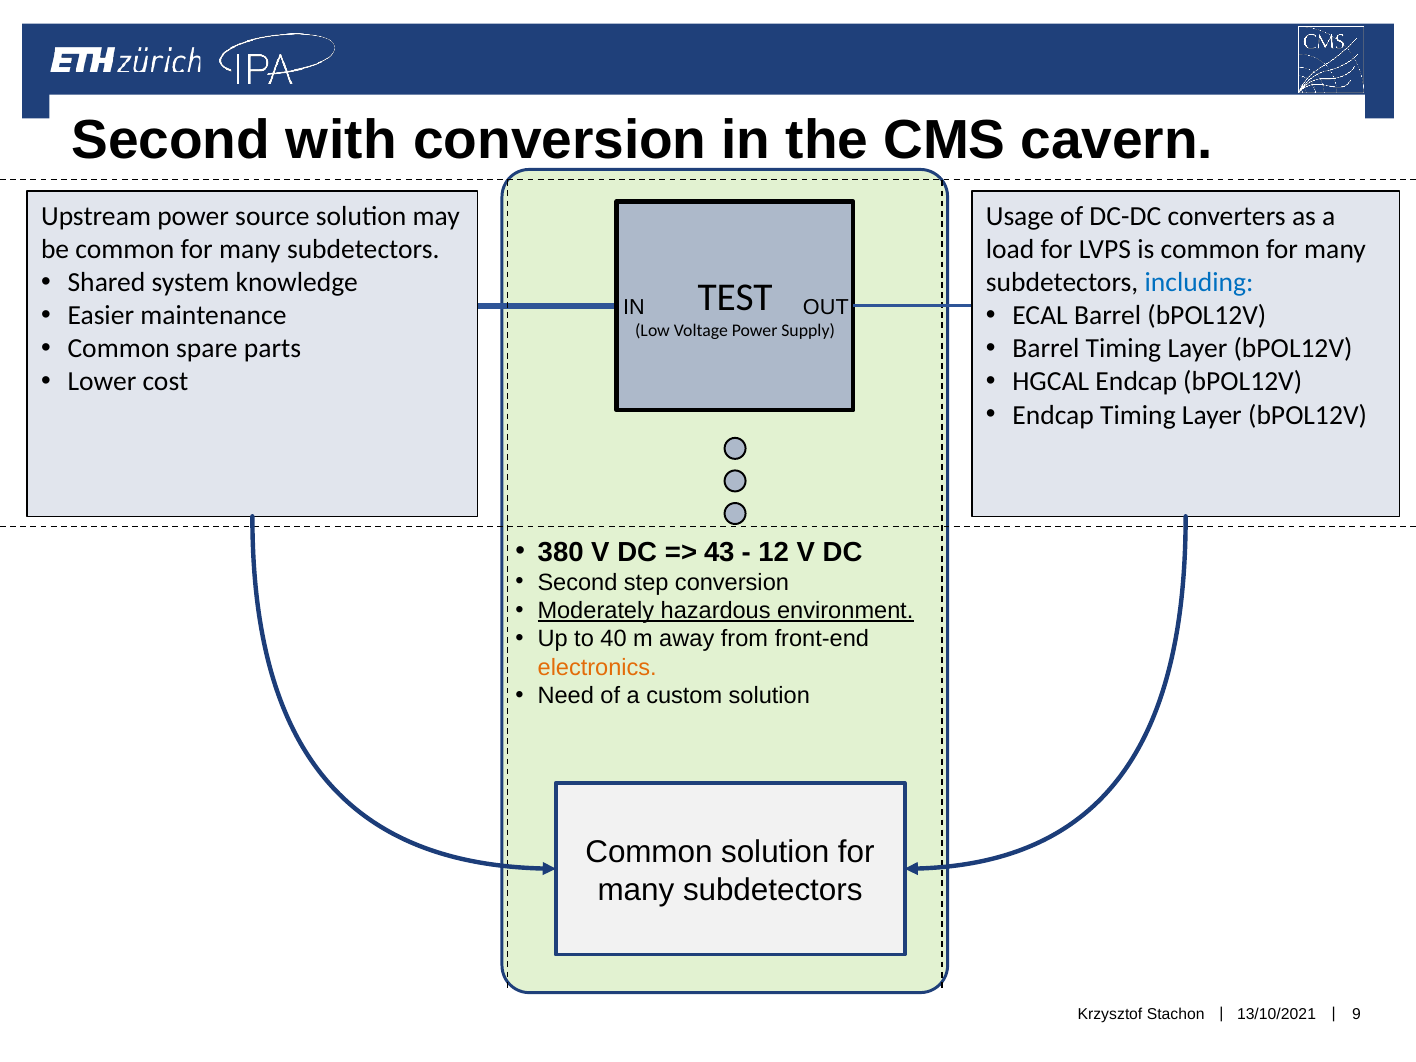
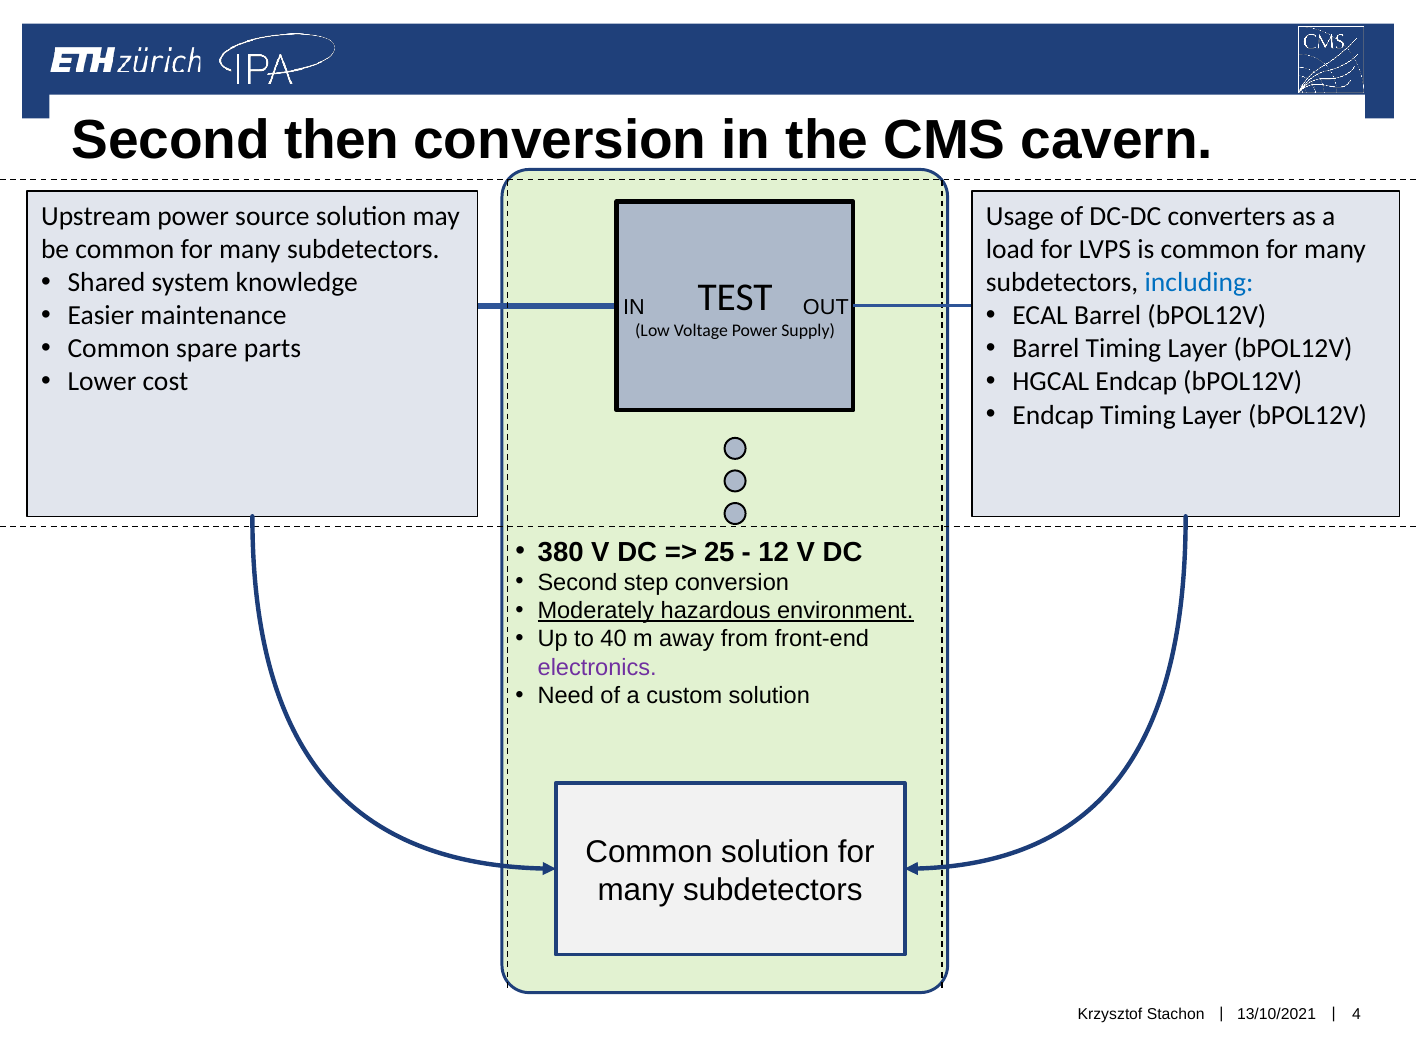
with: with -> then
43: 43 -> 25
electronics colour: orange -> purple
9: 9 -> 4
